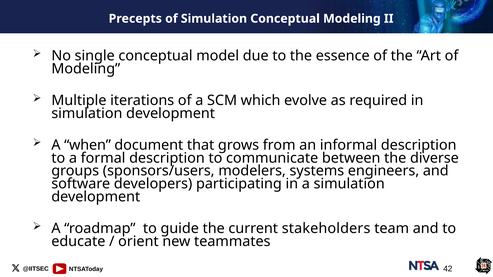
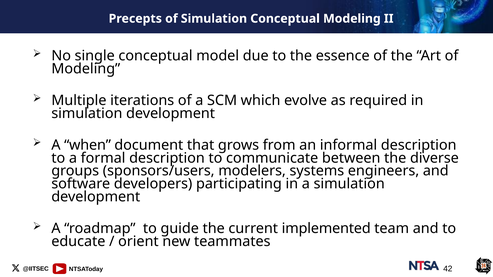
stakeholders: stakeholders -> implemented
